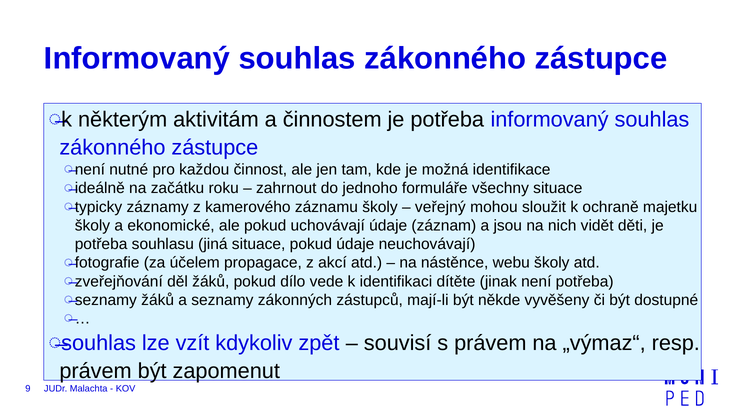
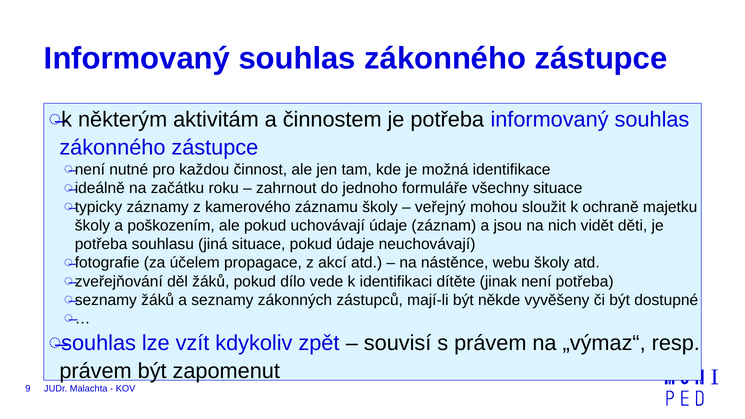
ekonomické: ekonomické -> poškozením
